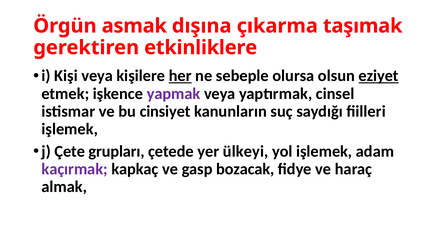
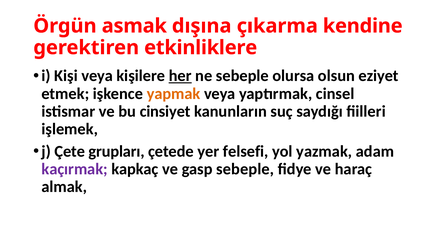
taşımak: taşımak -> kendine
eziyet underline: present -> none
yapmak colour: purple -> orange
ülkeyi: ülkeyi -> felsefi
yol işlemek: işlemek -> yazmak
gasp bozacak: bozacak -> sebeple
